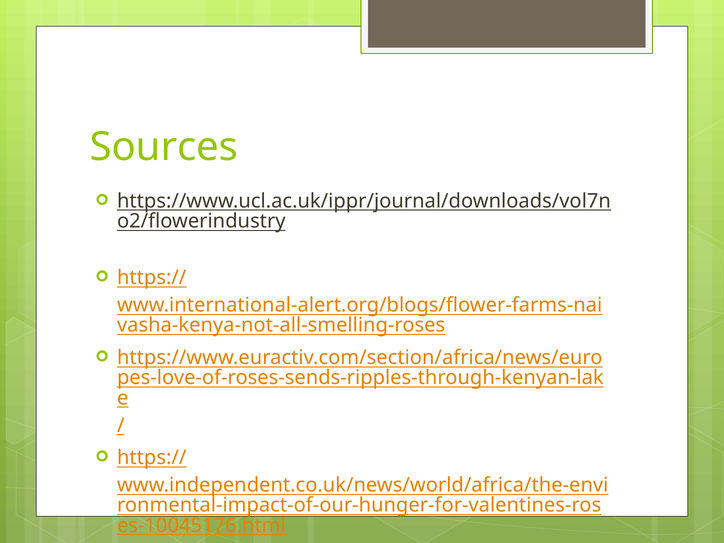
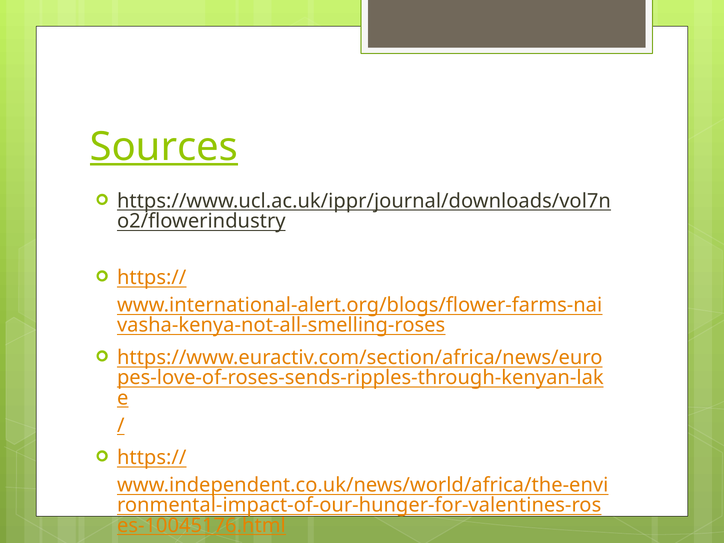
Sources underline: none -> present
